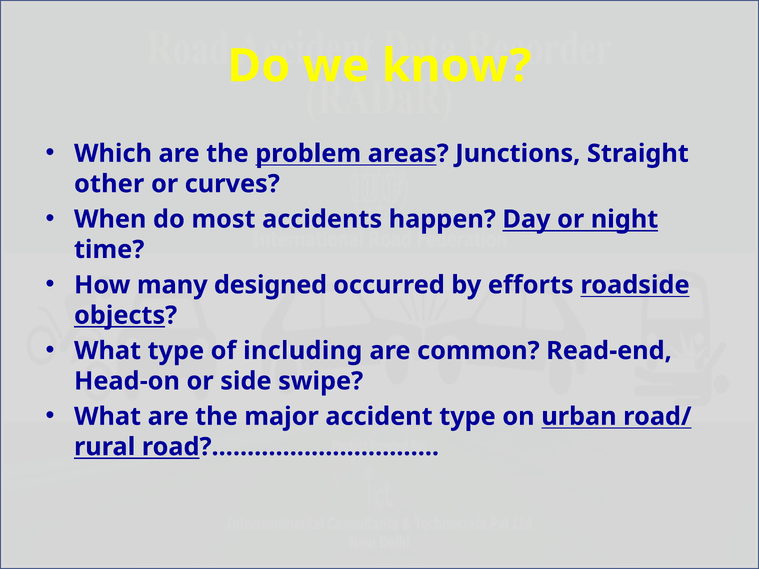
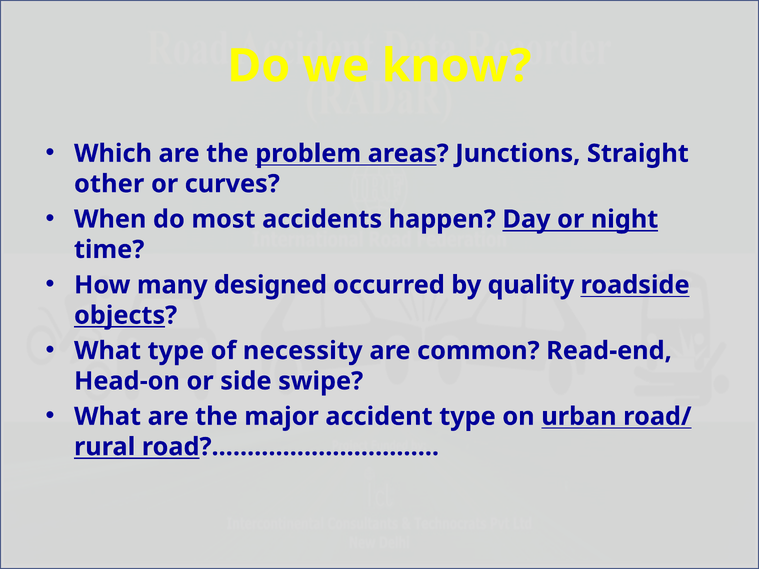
efforts: efforts -> quality
including: including -> necessity
